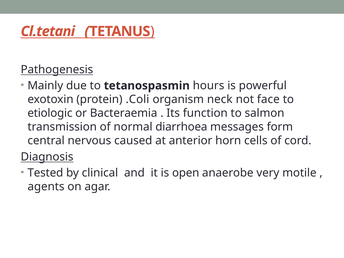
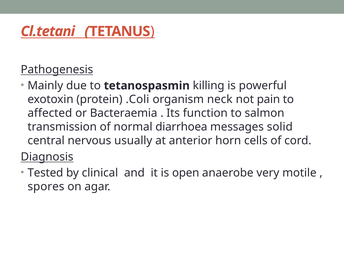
hours: hours -> killing
face: face -> pain
etiologic: etiologic -> affected
form: form -> solid
caused: caused -> usually
agents: agents -> spores
